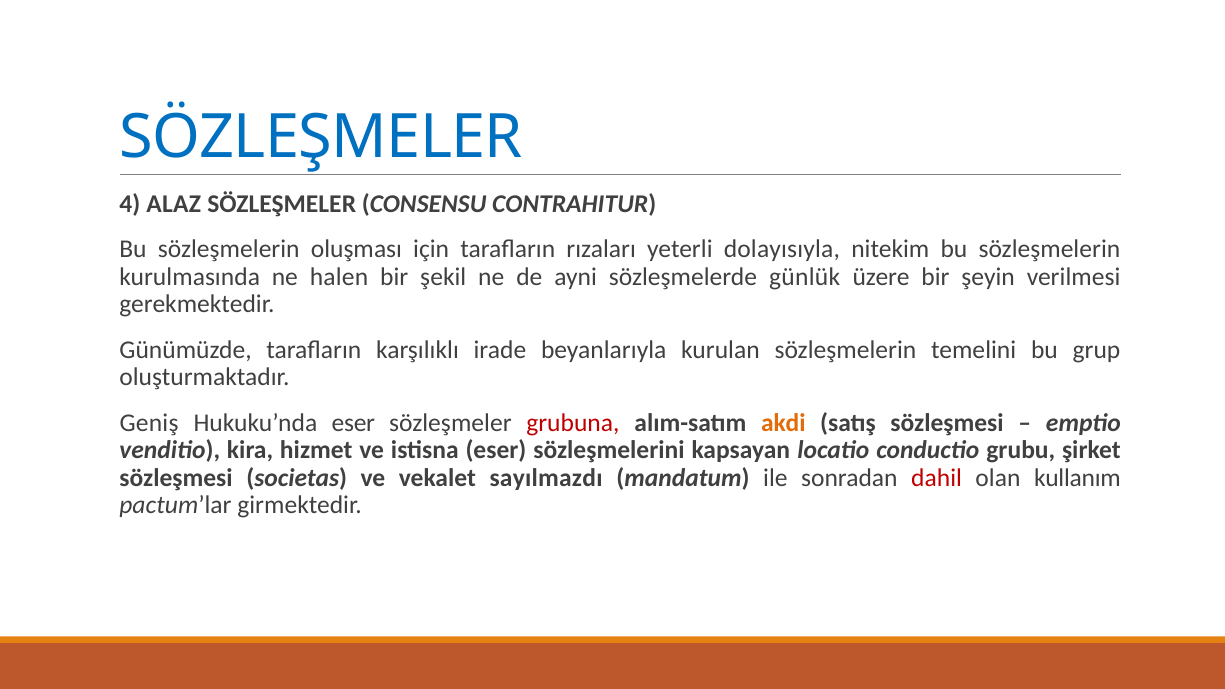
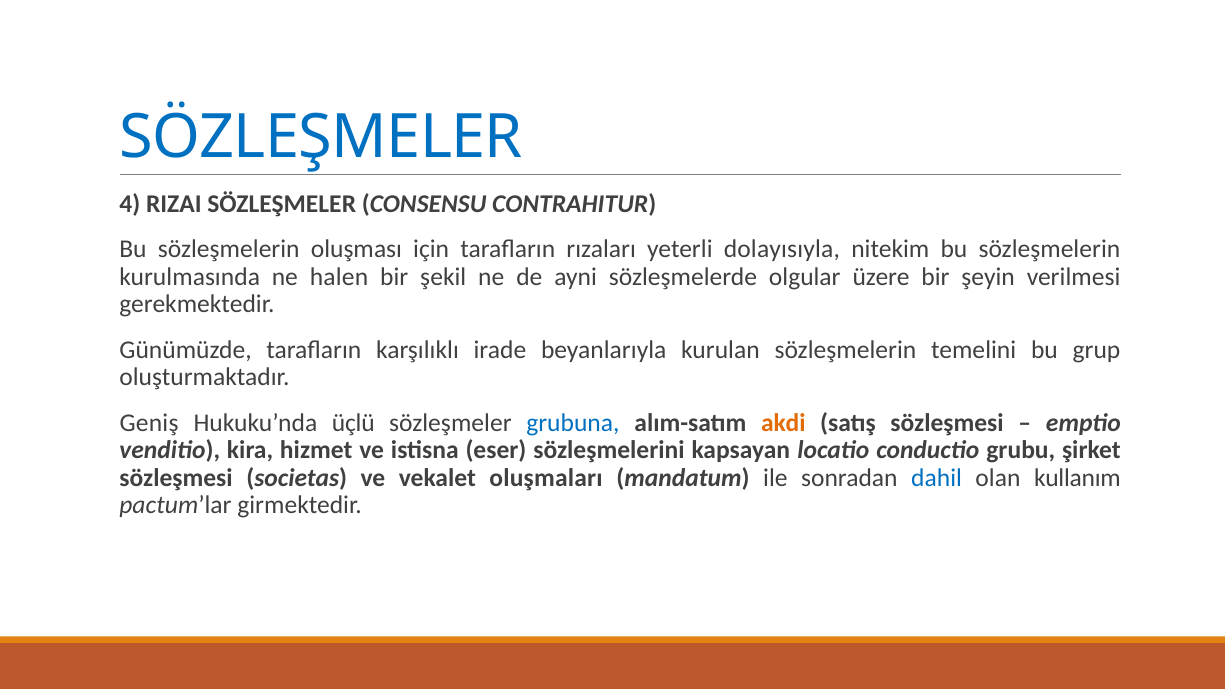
ALAZ: ALAZ -> RIZAI
günlük: günlük -> olgular
Hukuku’nda eser: eser -> üçlü
grubuna colour: red -> blue
sayılmazdı: sayılmazdı -> oluşmaları
dahil colour: red -> blue
